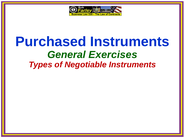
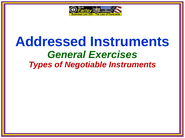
Purchased: Purchased -> Addressed
